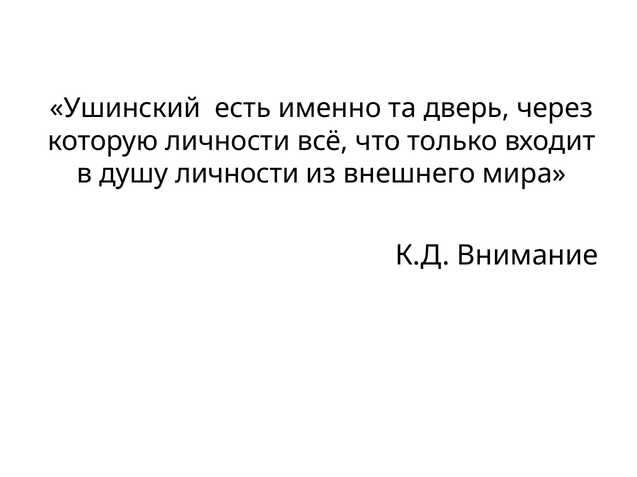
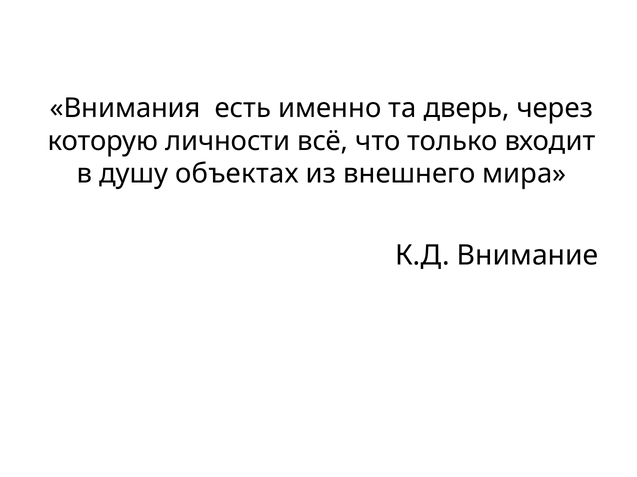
Ушинский: Ушинский -> Внимания
душу личности: личности -> объектах
